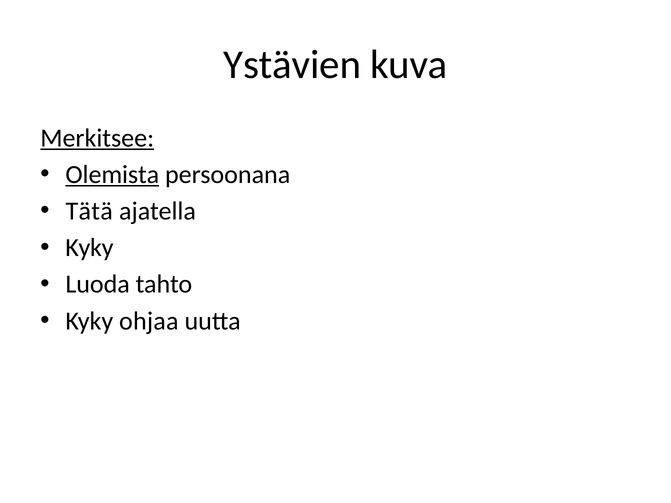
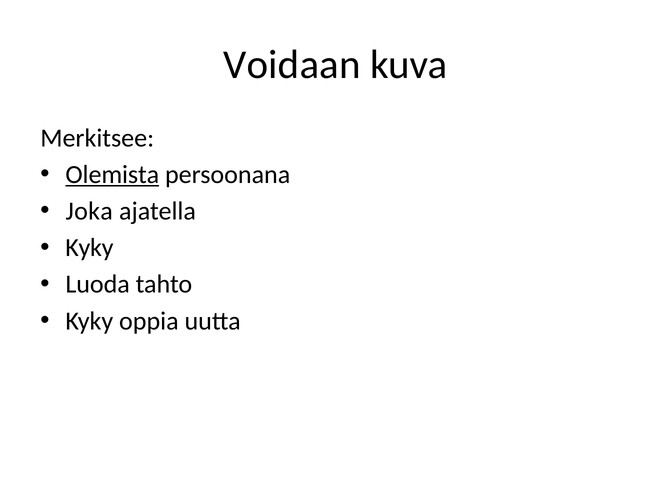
Ystävien: Ystävien -> Voidaan
Merkitsee underline: present -> none
Tätä: Tätä -> Joka
ohjaa: ohjaa -> oppia
